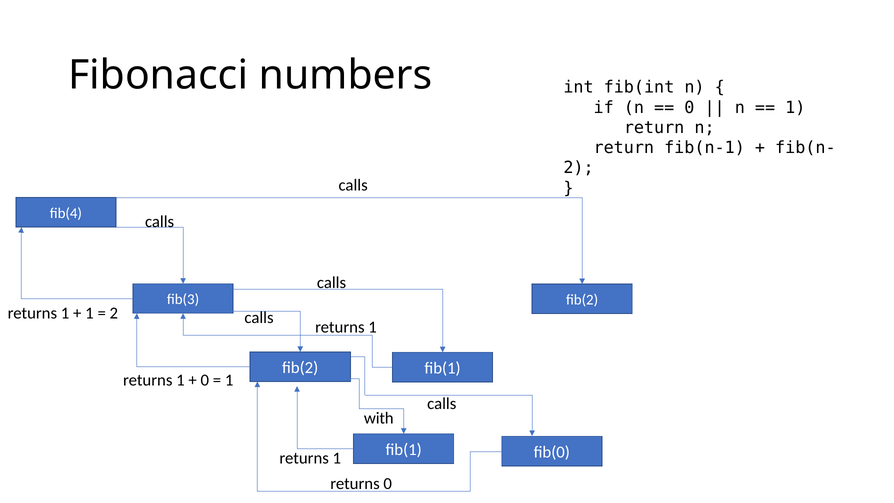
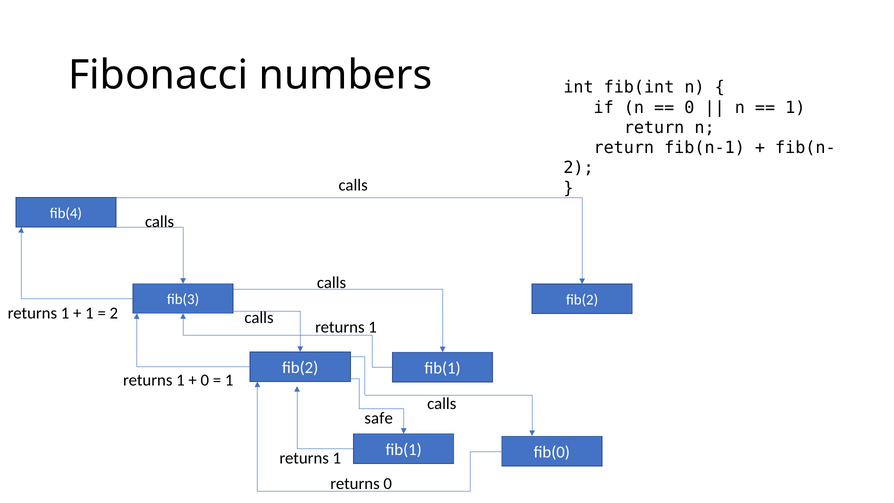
with: with -> safe
